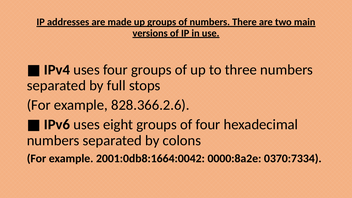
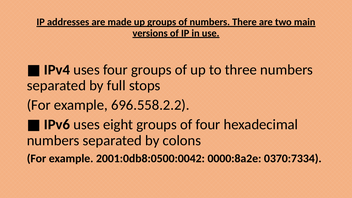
828.366.2.6: 828.366.2.6 -> 696.558.2.2
2001:0db8:1664:0042: 2001:0db8:1664:0042 -> 2001:0db8:0500:0042
